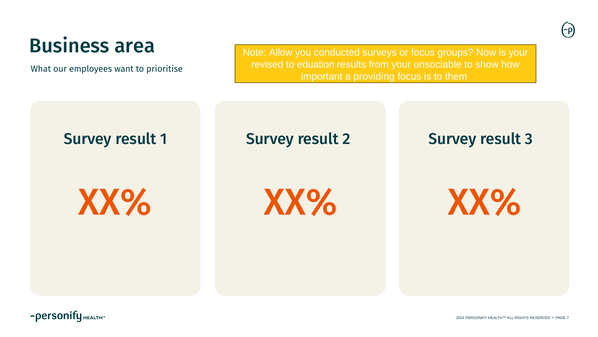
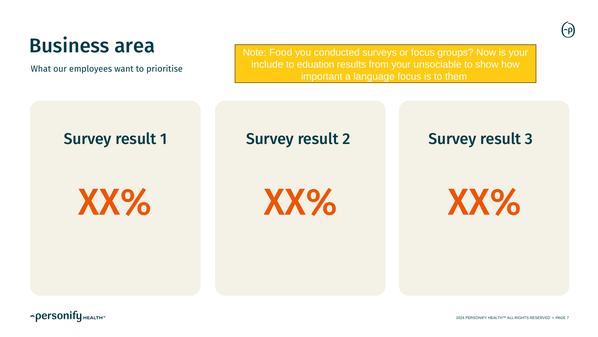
Allow: Allow -> Food
revised: revised -> include
providing: providing -> language
